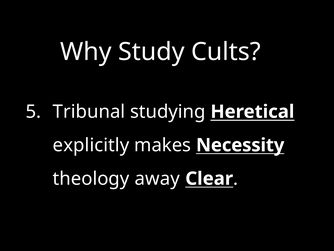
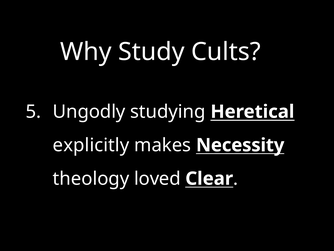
Tribunal: Tribunal -> Ungodly
away: away -> loved
